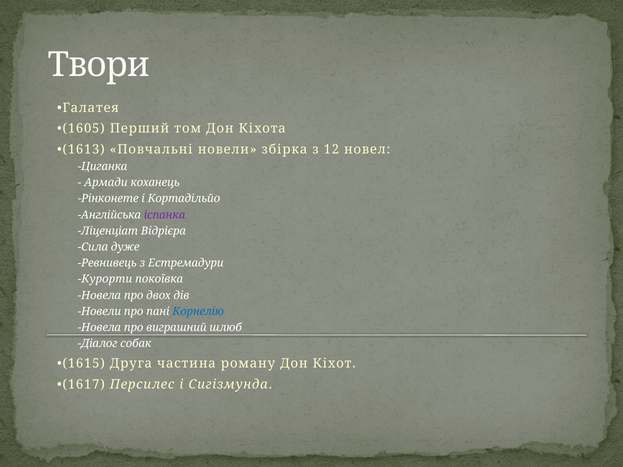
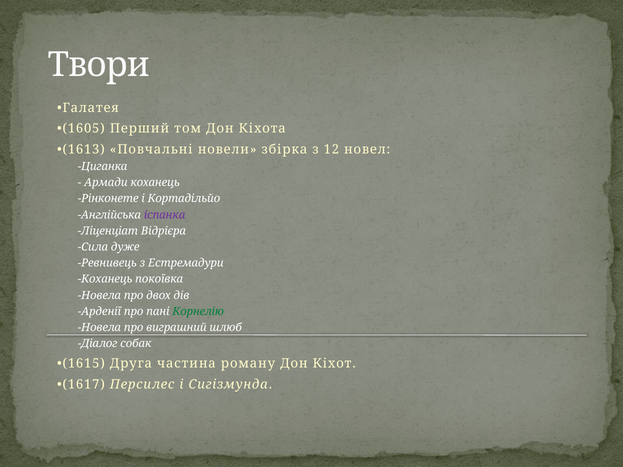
Курорти at (105, 279): Курорти -> Коханець
Новели at (99, 312): Новели -> Арденії
Корнелію colour: blue -> green
